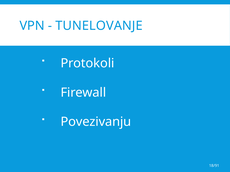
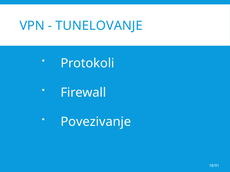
Povezivanju: Povezivanju -> Povezivanje
